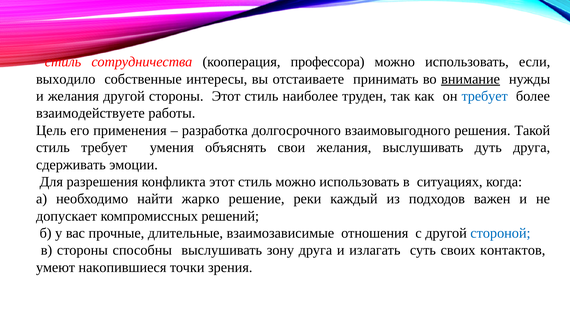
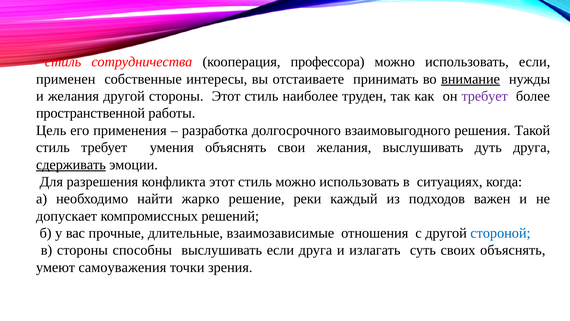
выходило: выходило -> применен
требует at (485, 96) colour: blue -> purple
взаимодействуете: взаимодействуете -> пространственной
сдерживать underline: none -> present
выслушивать зону: зону -> если
своих контактов: контактов -> объяснять
накопившиеся: накопившиеся -> самоуважения
